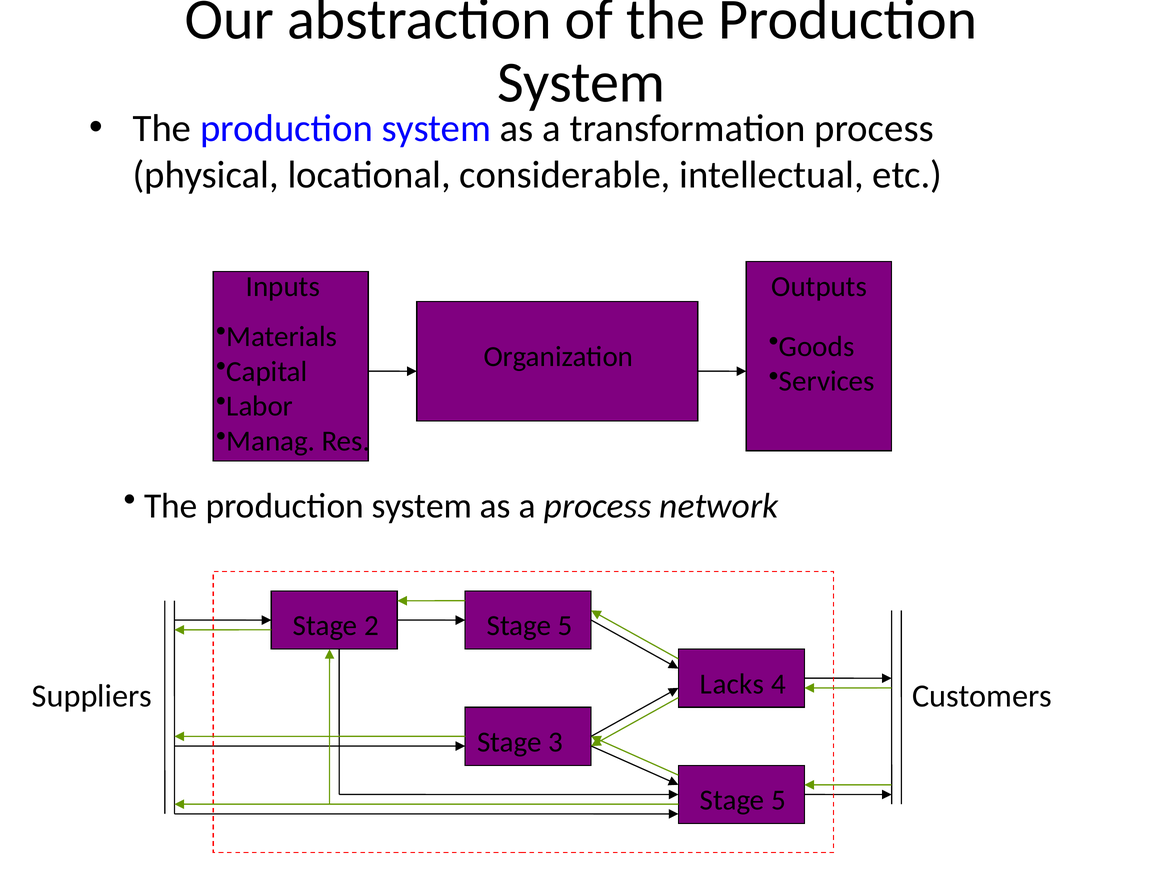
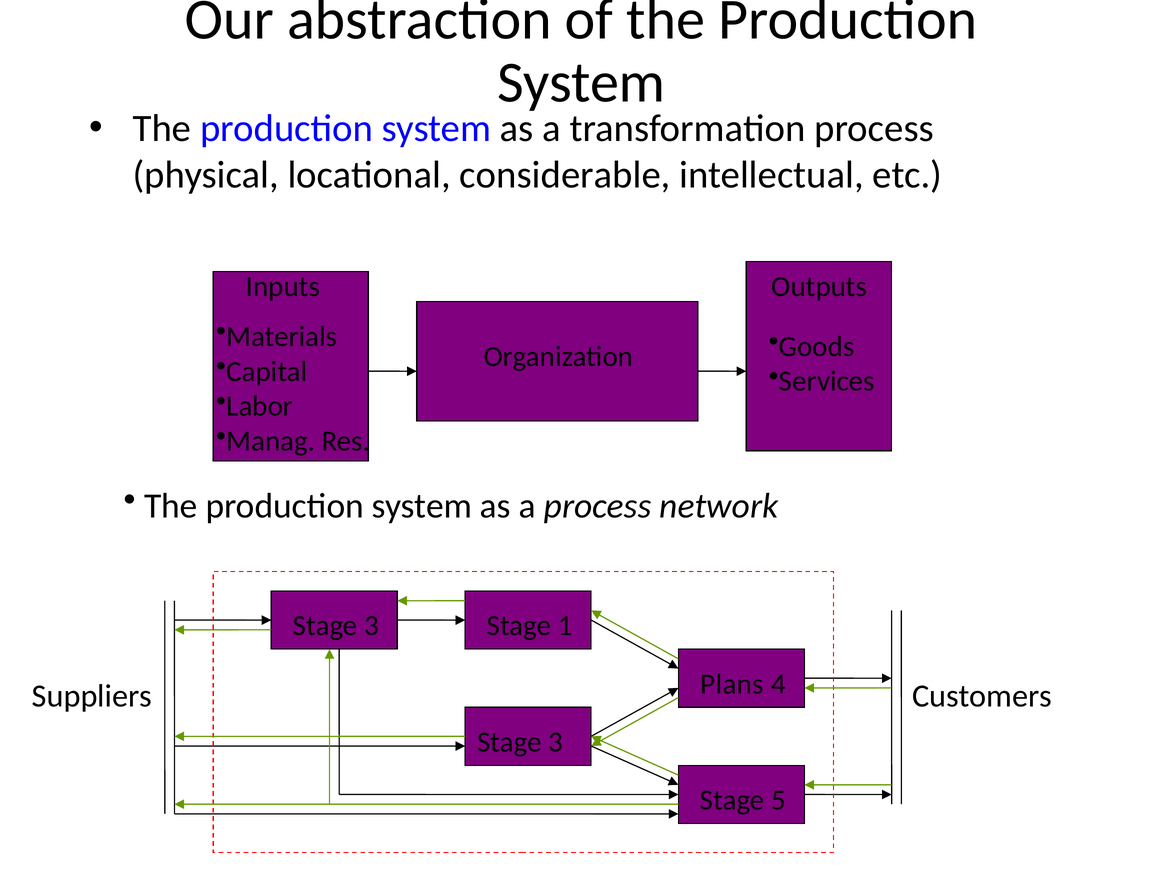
2 at (371, 626): 2 -> 3
5 at (565, 626): 5 -> 1
Lacks: Lacks -> Plans
